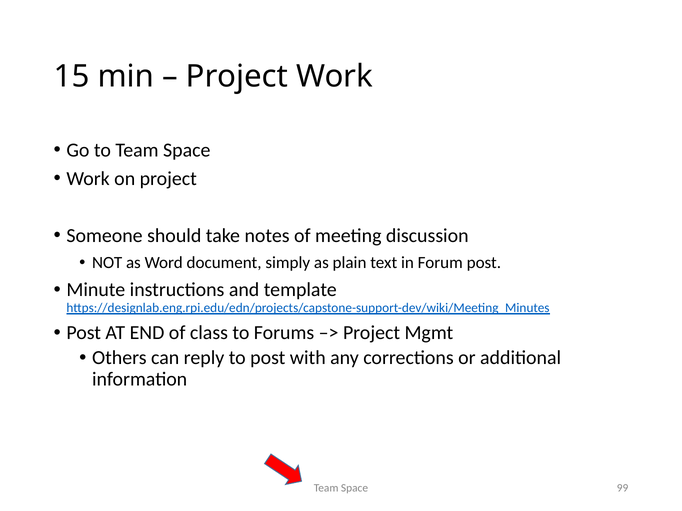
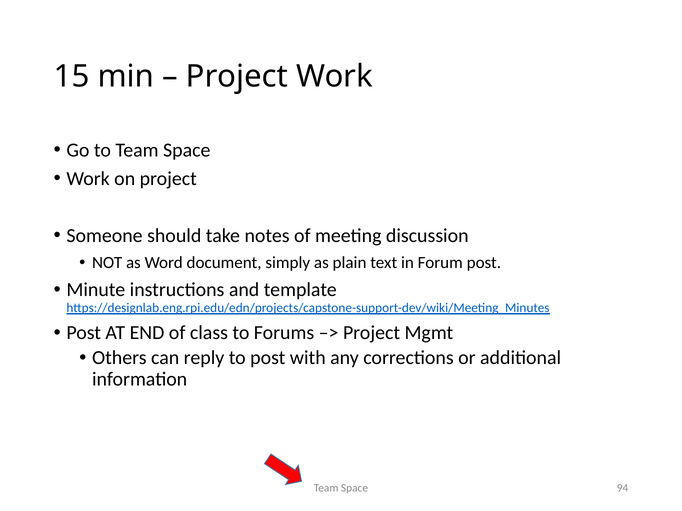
99: 99 -> 94
